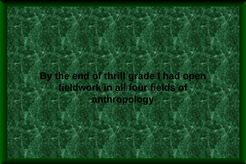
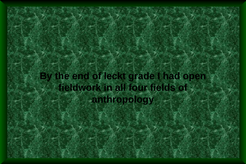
thrill: thrill -> leckt
